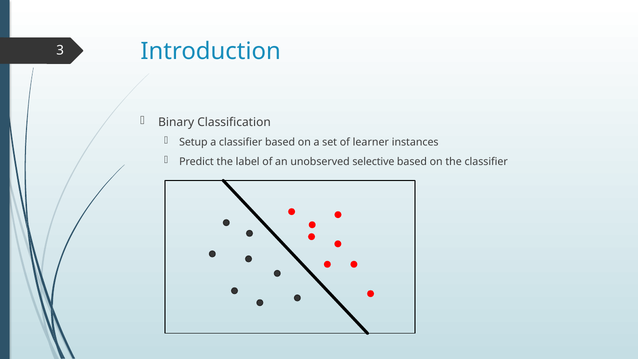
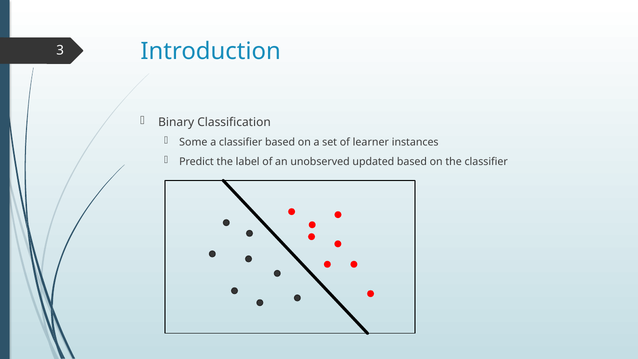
Setup: Setup -> Some
selective: selective -> updated
